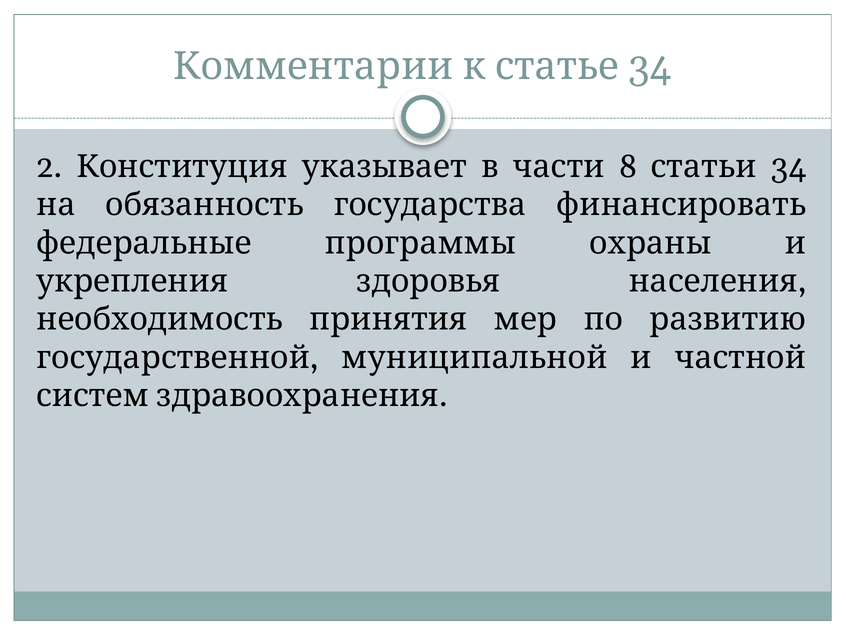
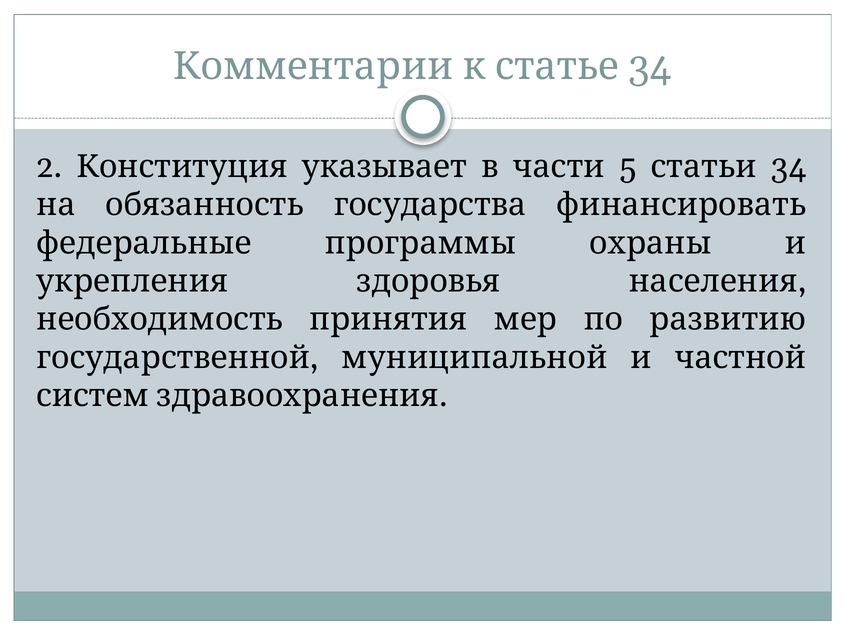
8: 8 -> 5
